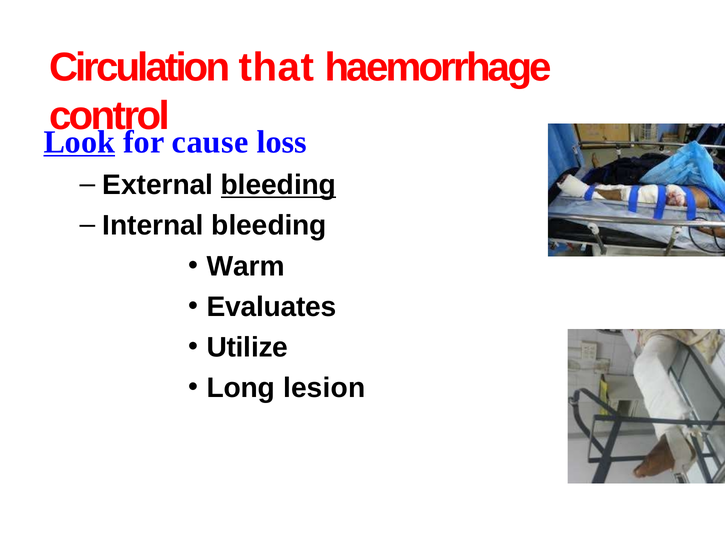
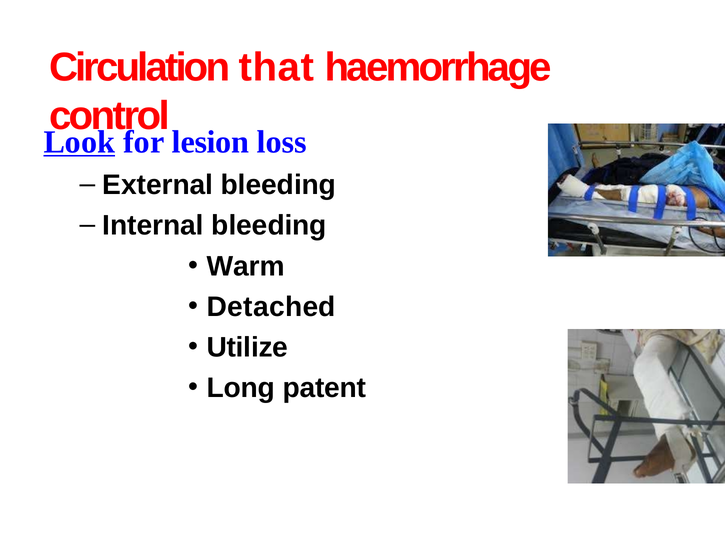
cause: cause -> lesion
bleeding at (279, 185) underline: present -> none
Evaluates: Evaluates -> Detached
lesion: lesion -> patent
